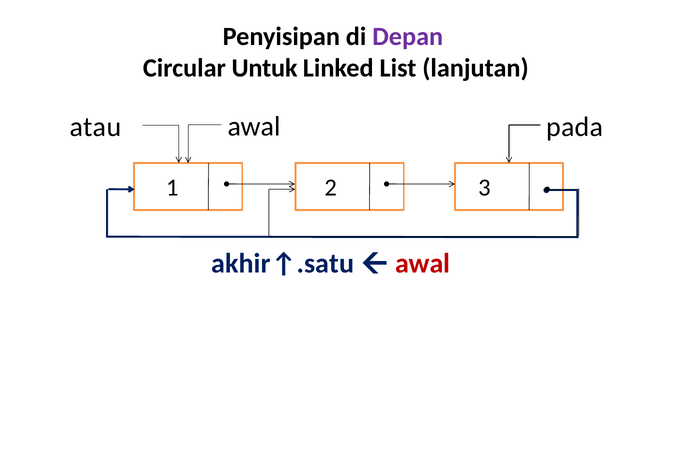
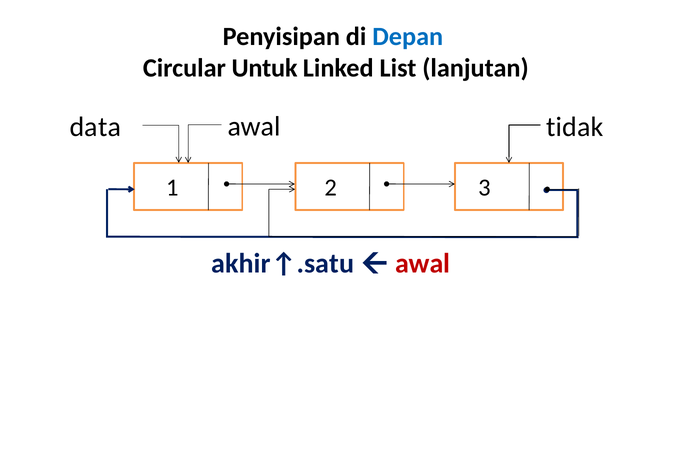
Depan colour: purple -> blue
pada: pada -> tidak
atau: atau -> data
